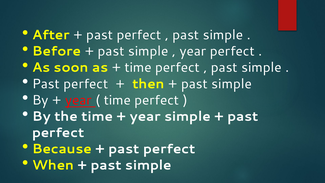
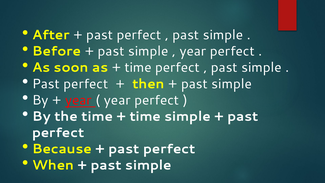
time at (117, 100): time -> year
year at (145, 116): year -> time
